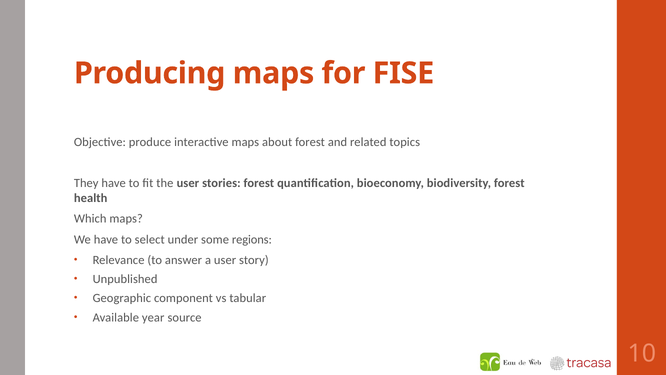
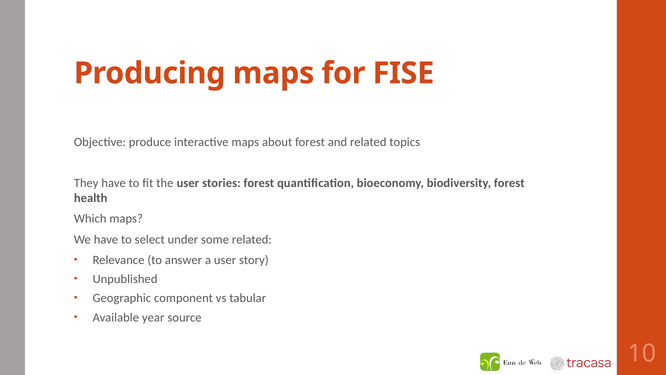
some regions: regions -> related
